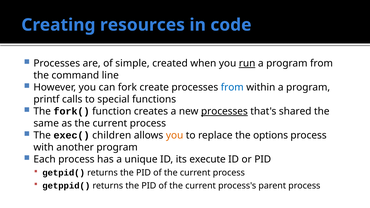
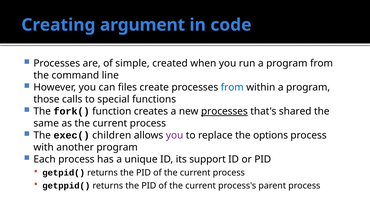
resources: resources -> argument
run underline: present -> none
fork: fork -> files
printf: printf -> those
you at (175, 135) colour: orange -> purple
execute: execute -> support
